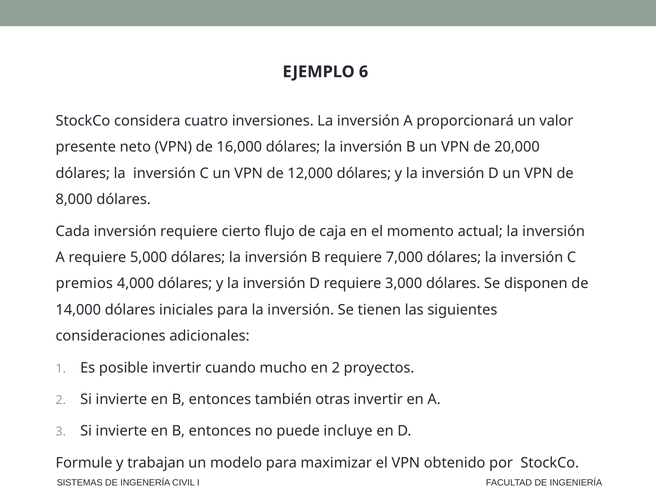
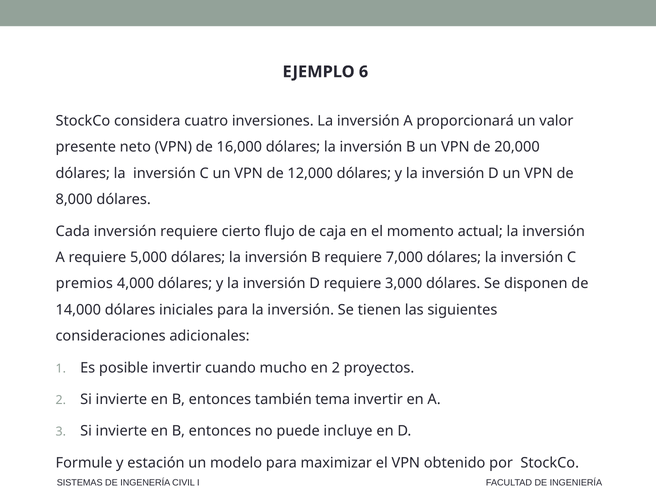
otras: otras -> tema
trabajan: trabajan -> estación
